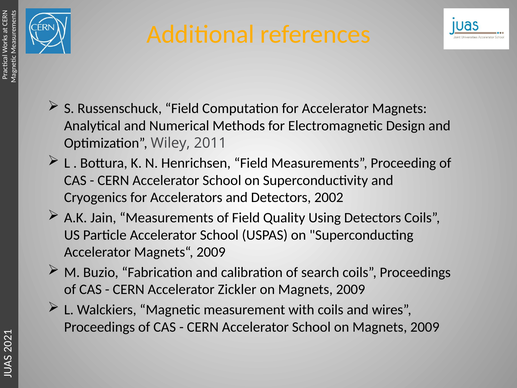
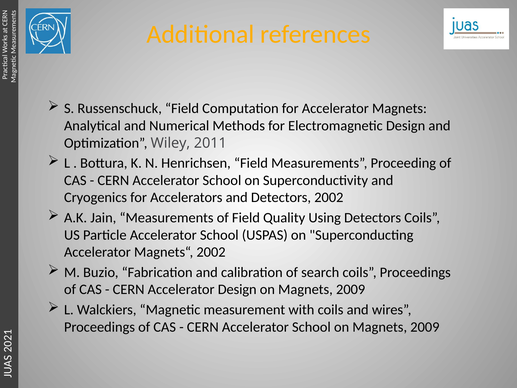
Magnets“ 2009: 2009 -> 2002
Accelerator Zickler: Zickler -> Design
